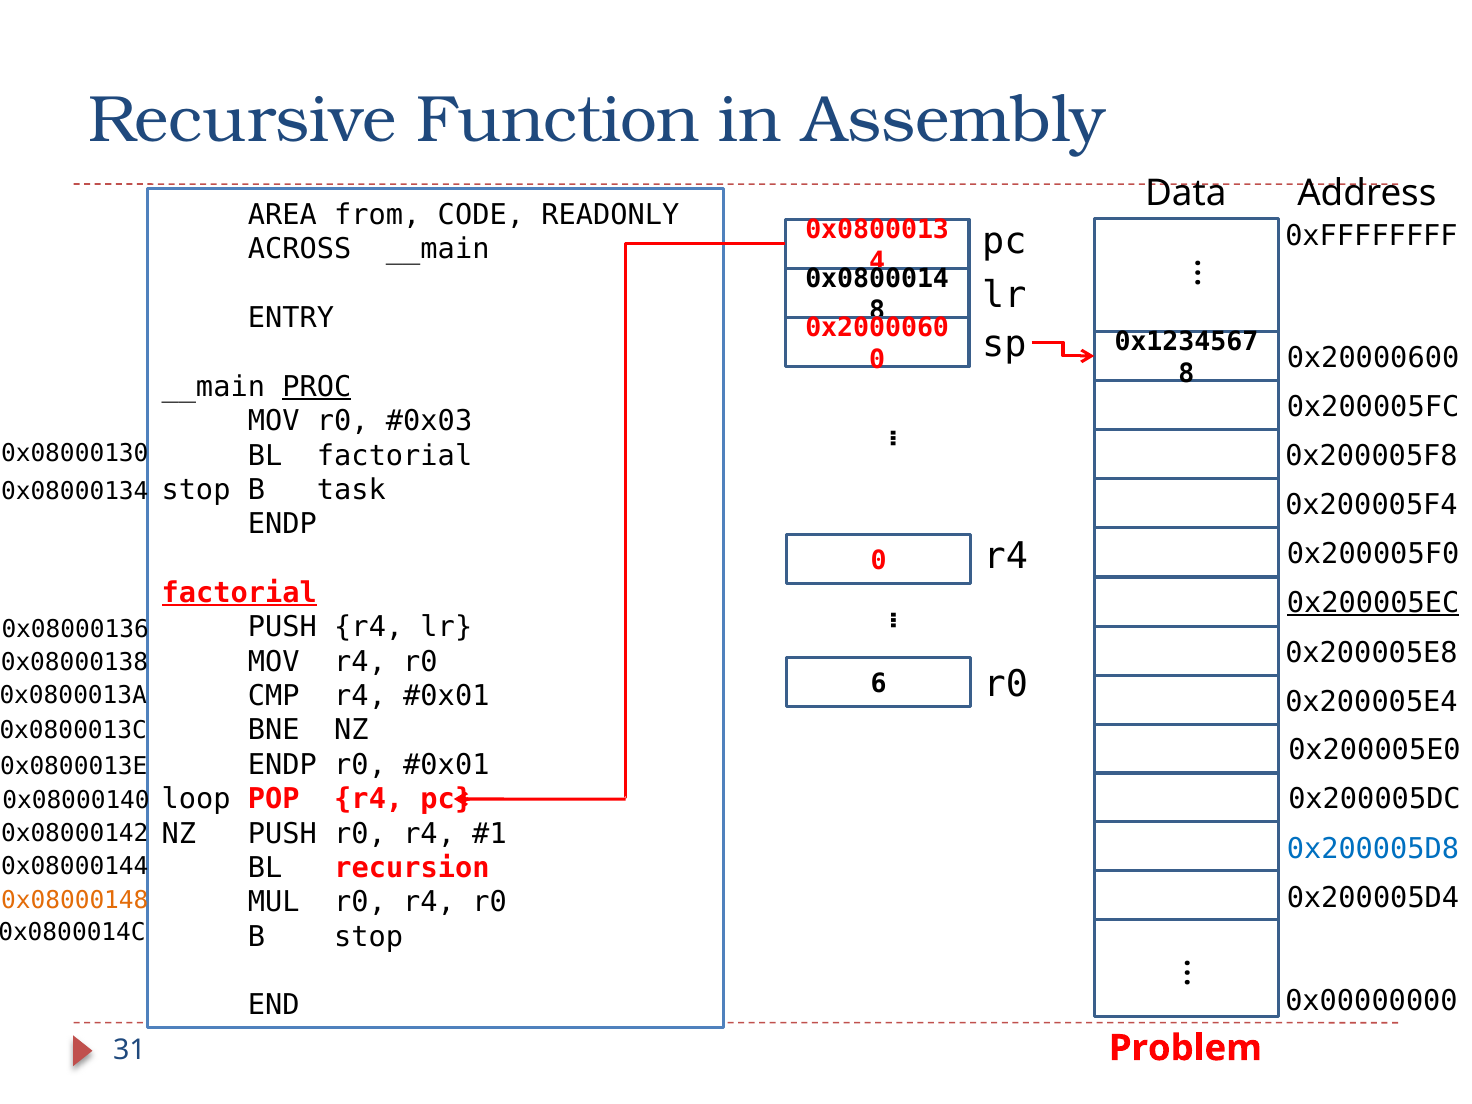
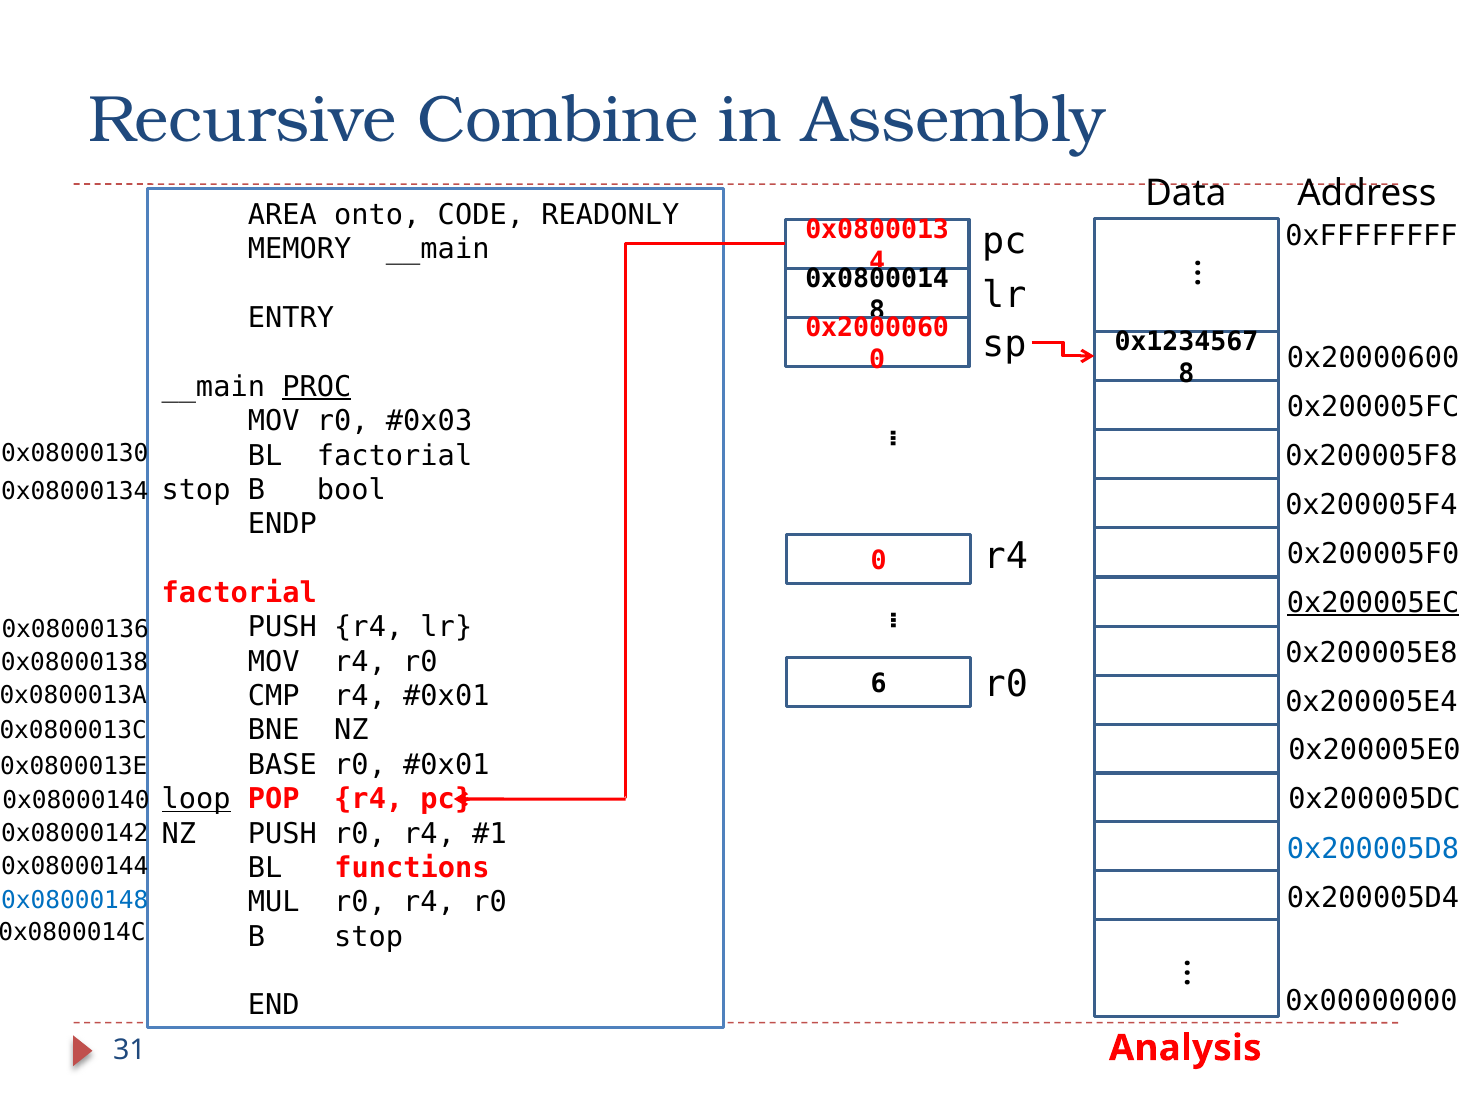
Function: Function -> Combine
from: from -> onto
ACROSS: ACROSS -> MEMORY
task: task -> bool
factorial at (239, 593) underline: present -> none
ENDP at (282, 765): ENDP -> BASE
loop underline: none -> present
recursion: recursion -> functions
0x08000148 colour: orange -> blue
Problem: Problem -> Analysis
